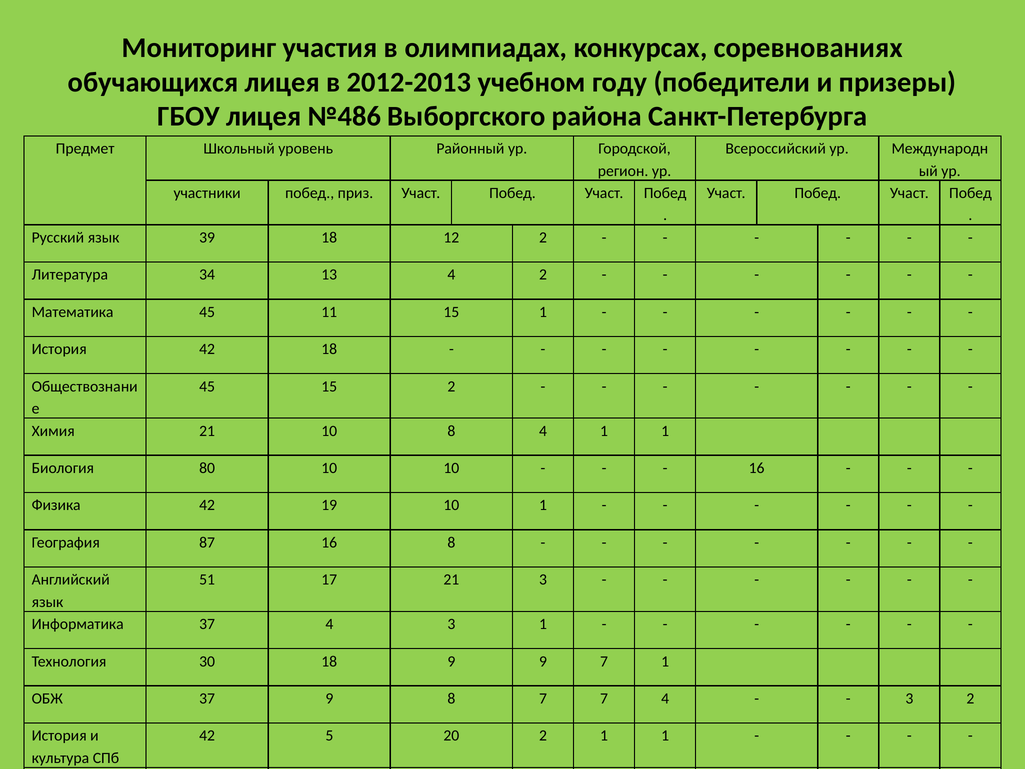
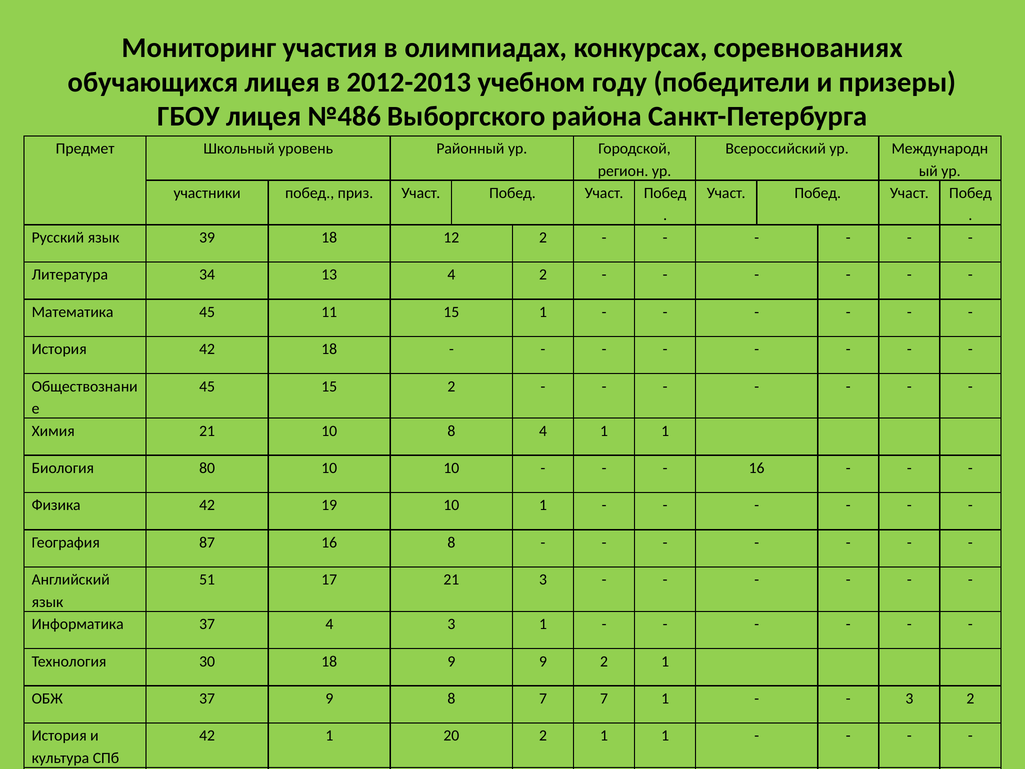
9 7: 7 -> 2
7 4: 4 -> 1
42 5: 5 -> 1
